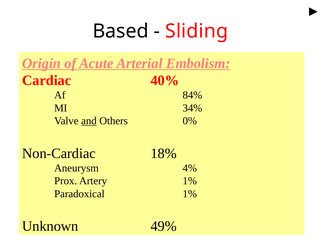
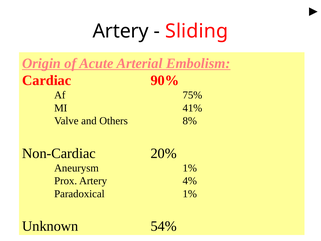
Based at (121, 31): Based -> Artery
40%: 40% -> 90%
84%: 84% -> 75%
34%: 34% -> 41%
and underline: present -> none
0%: 0% -> 8%
18%: 18% -> 20%
Aneurysm 4%: 4% -> 1%
Artery 1%: 1% -> 4%
49%: 49% -> 54%
